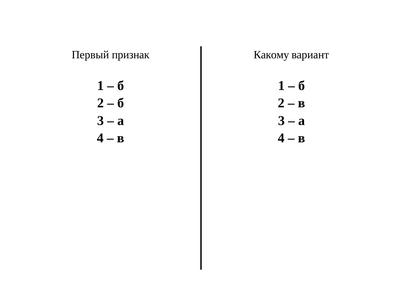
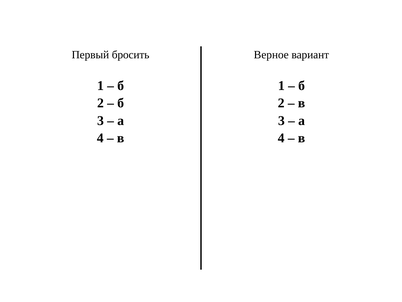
признак: признак -> бросить
Какому: Какому -> Верное
